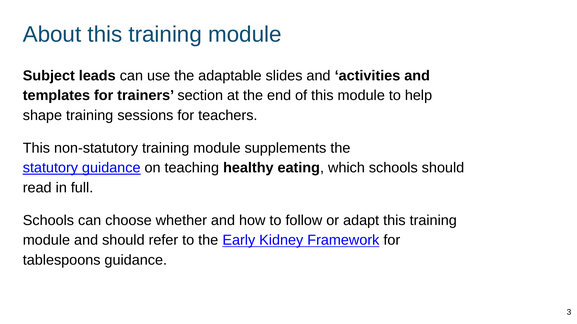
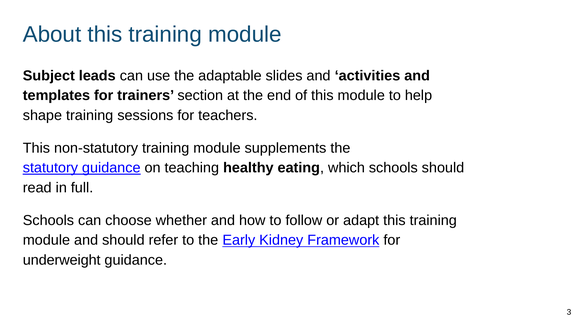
tablespoons: tablespoons -> underweight
